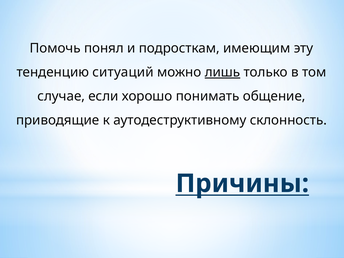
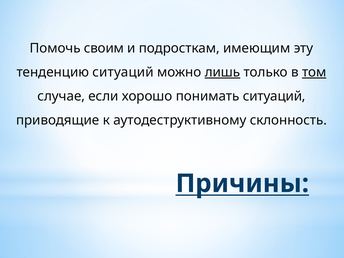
понял: понял -> своим
том underline: none -> present
понимать общение: общение -> ситуаций
